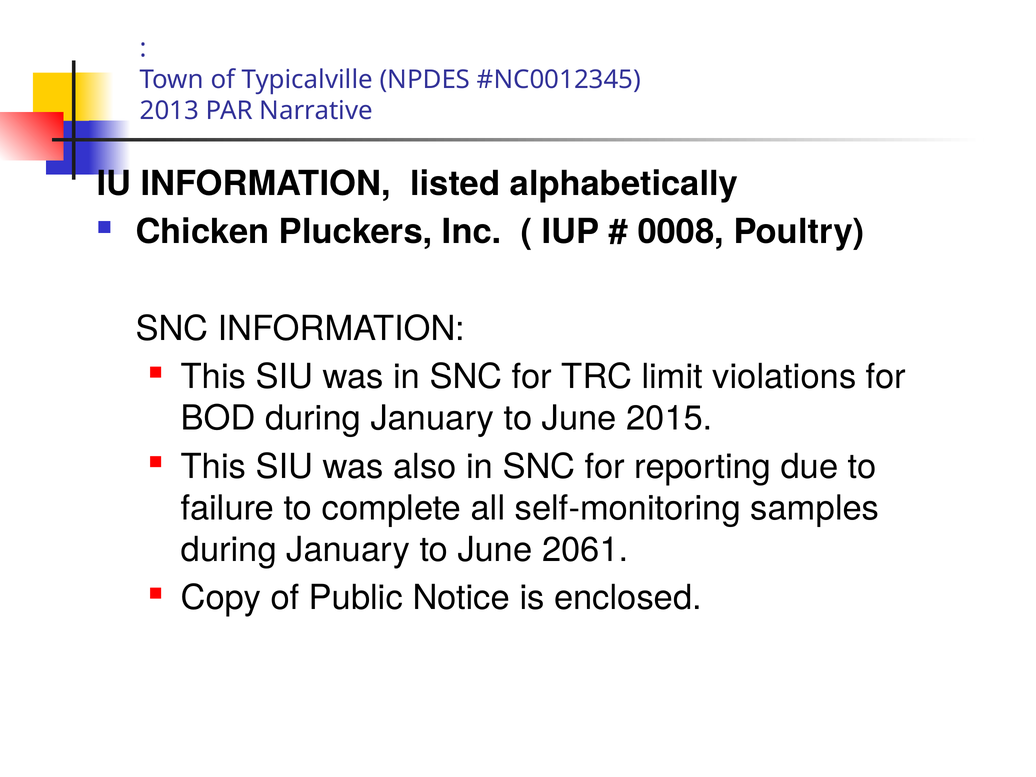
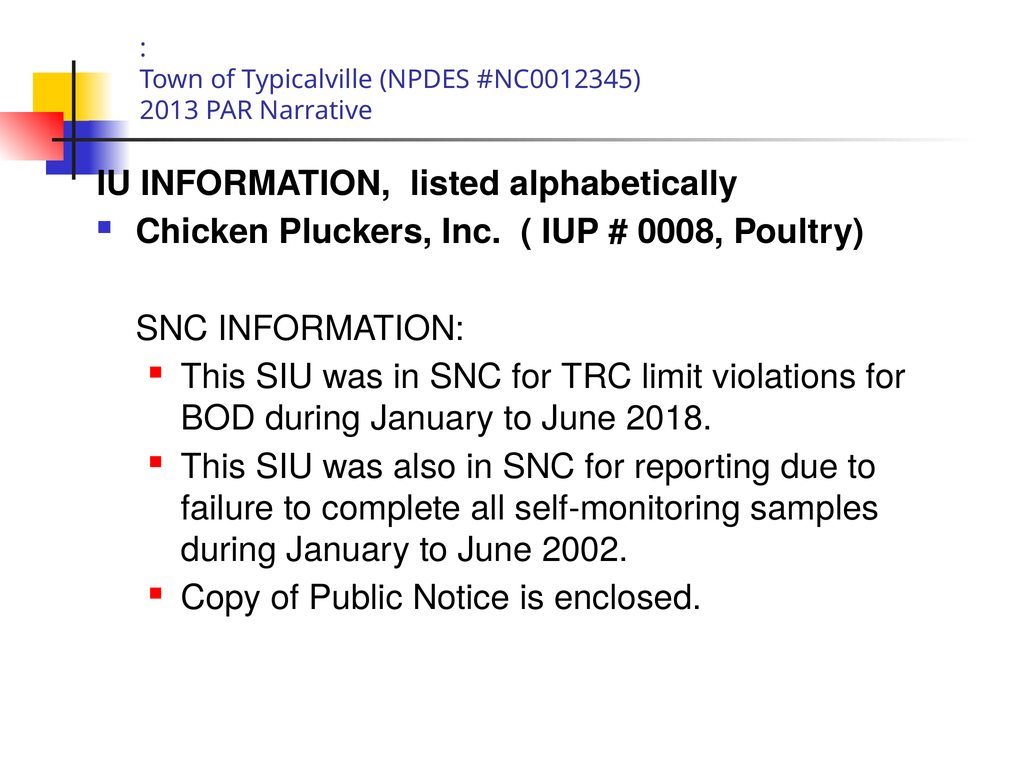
2015: 2015 -> 2018
2061: 2061 -> 2002
